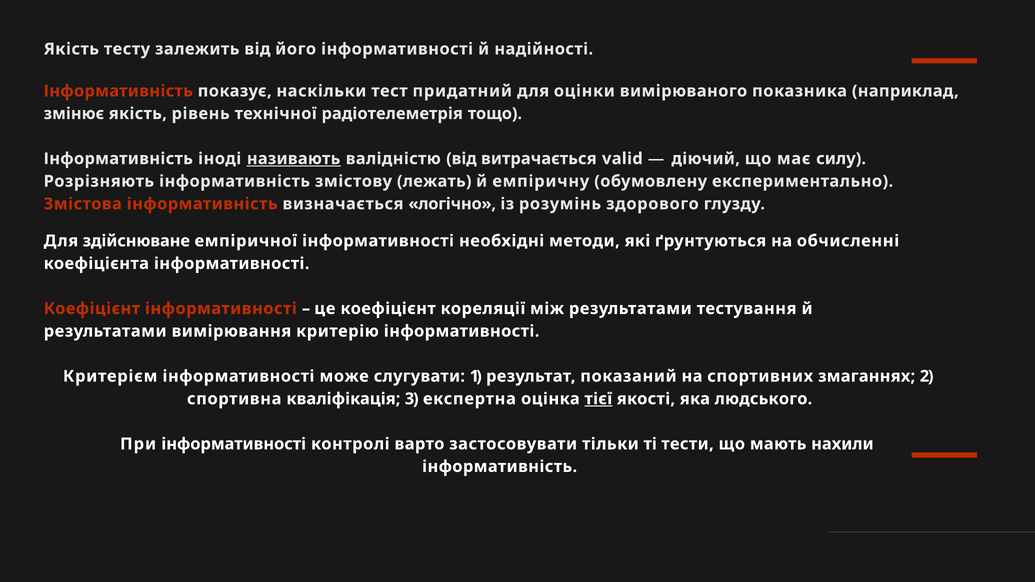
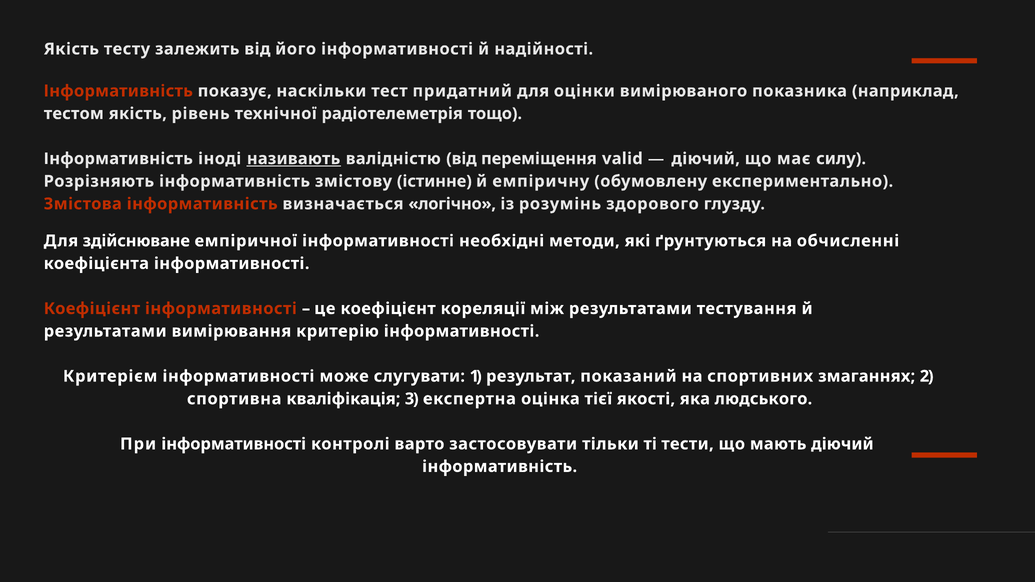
змінює: змінює -> тестом
витрачається: витрачається -> переміщення
лежать: лежать -> істинне
тієї underline: present -> none
мають нахили: нахили -> діючий
